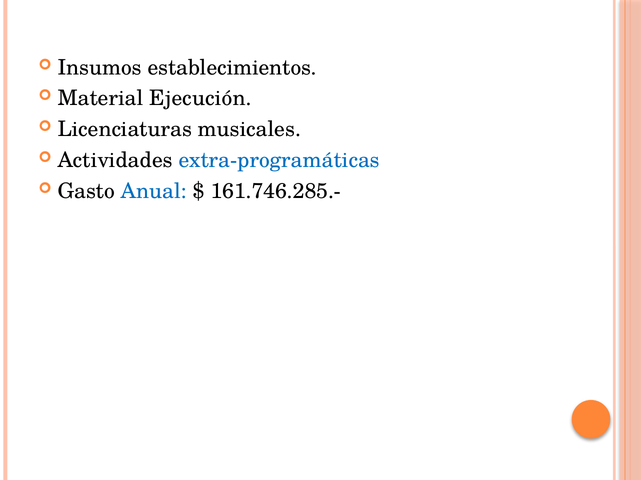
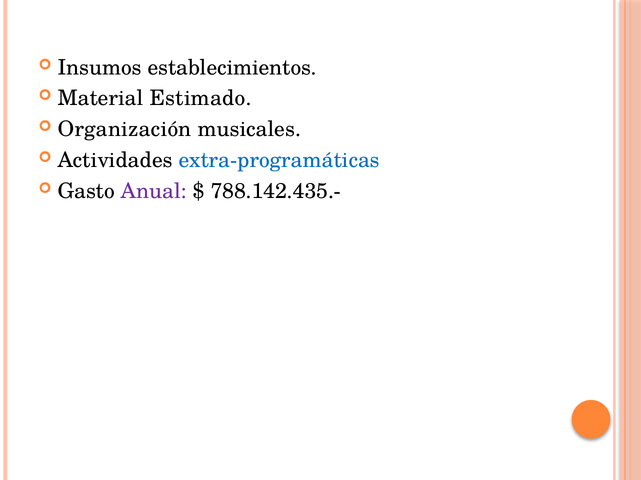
Ejecución: Ejecución -> Estimado
Licenciaturas: Licenciaturas -> Organización
Anual colour: blue -> purple
161.746.285.-: 161.746.285.- -> 788.142.435.-
